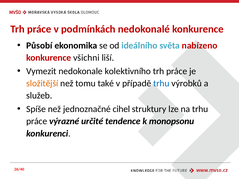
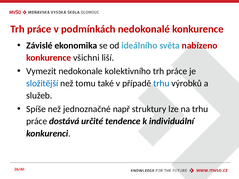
Působí: Působí -> Závislé
složitější colour: orange -> blue
cihel: cihel -> např
výrazné: výrazné -> dostává
monopsonu: monopsonu -> individuální
